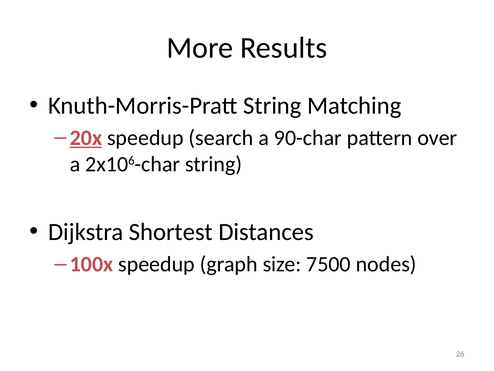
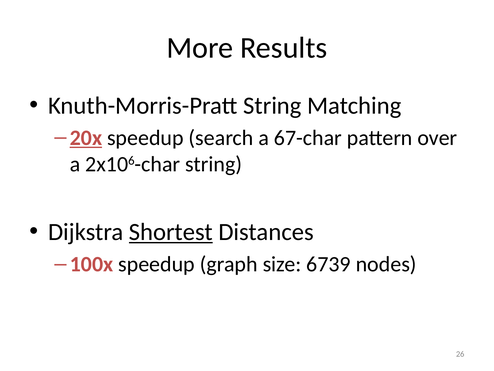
90-char: 90-char -> 67-char
Shortest underline: none -> present
7500: 7500 -> 6739
